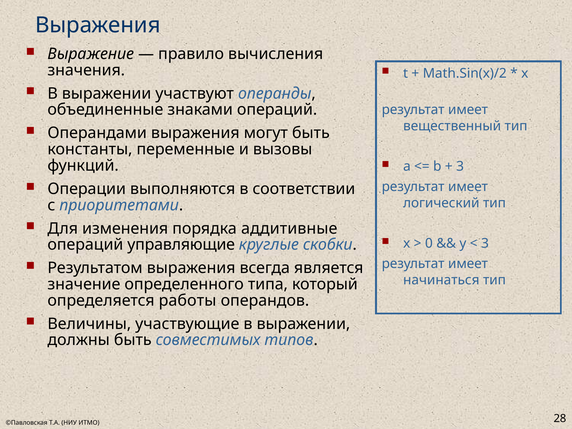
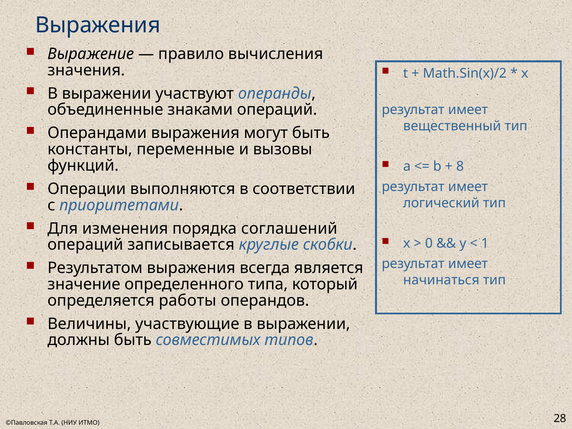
3 at (460, 166): 3 -> 8
аддитивные: аддитивные -> соглашений
3 at (485, 243): 3 -> 1
управляющие: управляющие -> записывается
